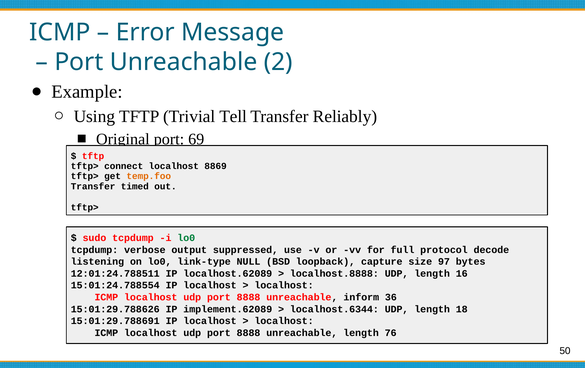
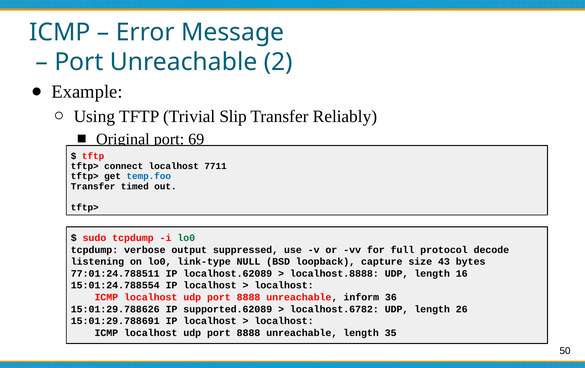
Tell: Tell -> Slip
8869: 8869 -> 7711
temp.foo colour: orange -> blue
97: 97 -> 43
12:01:24.788511: 12:01:24.788511 -> 77:01:24.788511
implement.62089: implement.62089 -> supported.62089
localhost.6344: localhost.6344 -> localhost.6782
18: 18 -> 26
76: 76 -> 35
